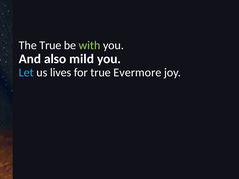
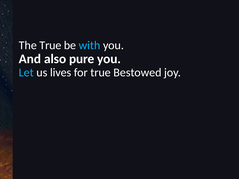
with colour: light green -> light blue
mild: mild -> pure
Evermore: Evermore -> Bestowed
